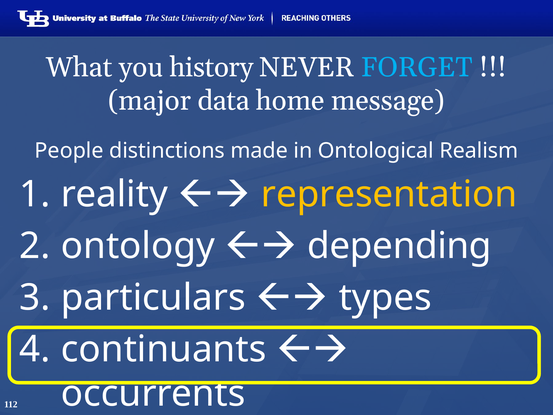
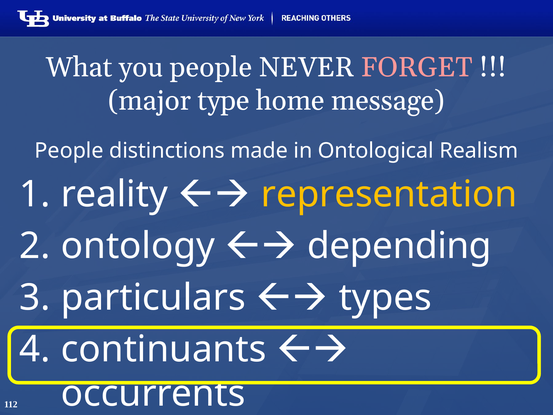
you history: history -> people
FORGET colour: light blue -> pink
data: data -> type
